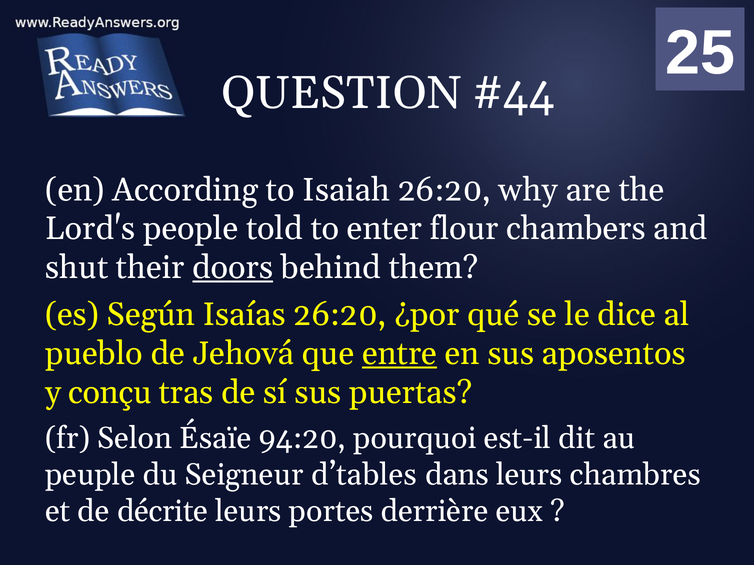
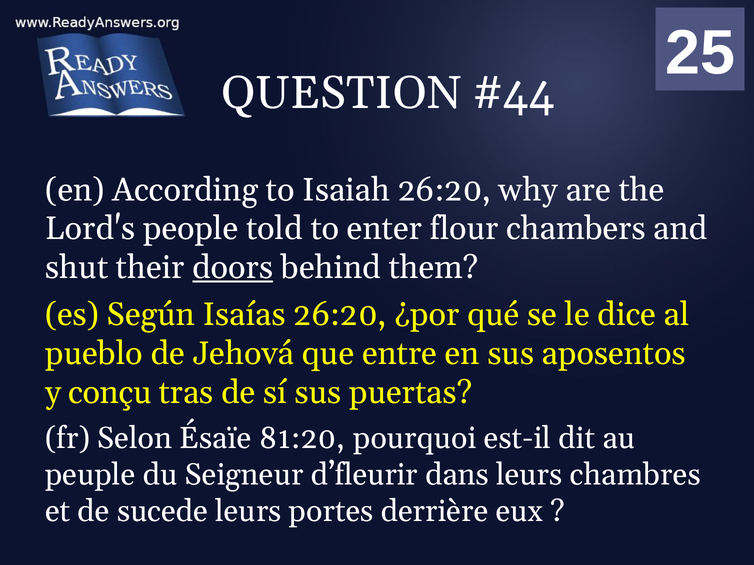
entre underline: present -> none
94:20: 94:20 -> 81:20
d’tables: d’tables -> d’fleurir
décrite: décrite -> sucede
